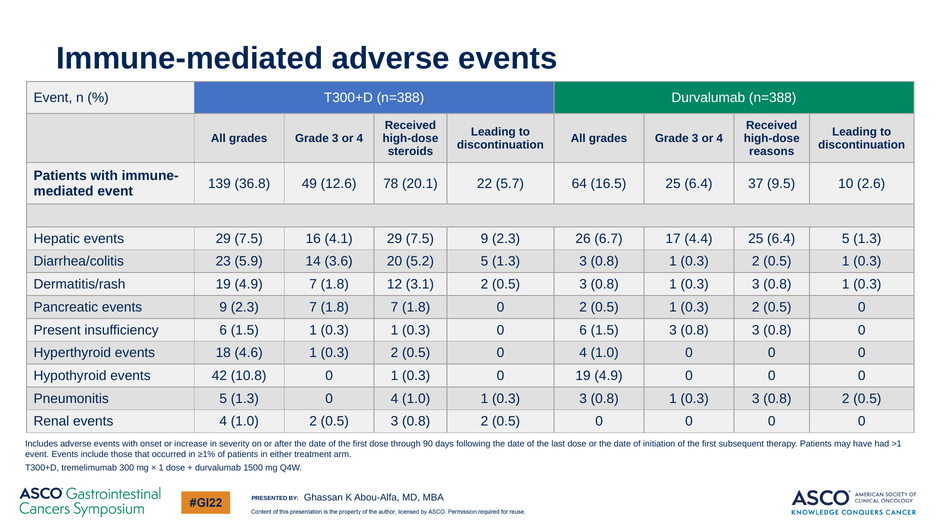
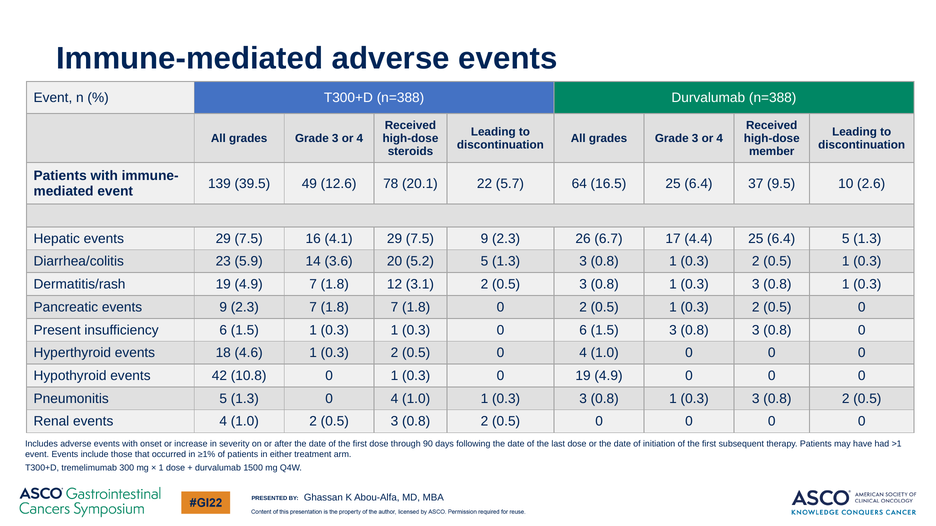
reasons: reasons -> member
36.8: 36.8 -> 39.5
